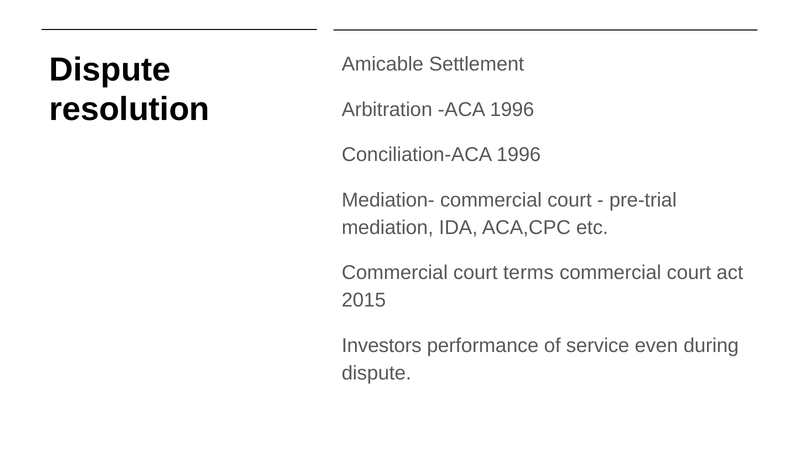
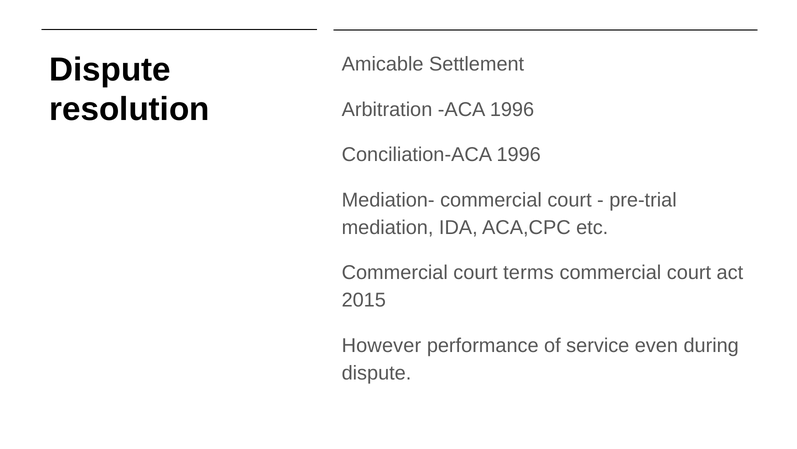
Investors: Investors -> However
